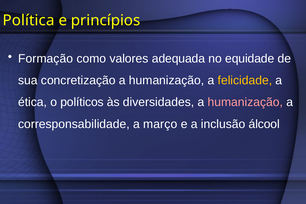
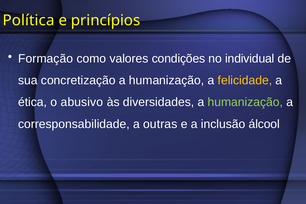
adequada: adequada -> condições
equidade: equidade -> individual
políticos: políticos -> abusivo
humanização at (245, 102) colour: pink -> light green
março: março -> outras
